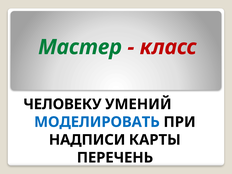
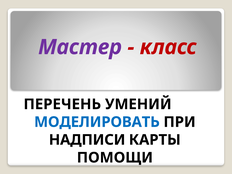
Мастер colour: green -> purple
ЧЕЛОВЕКУ: ЧЕЛОВЕКУ -> ПЕРЕЧЕНЬ
ПЕРЕЧЕНЬ: ПЕРЕЧЕНЬ -> ПОМОЩИ
